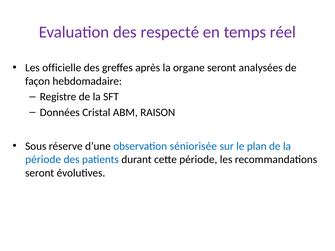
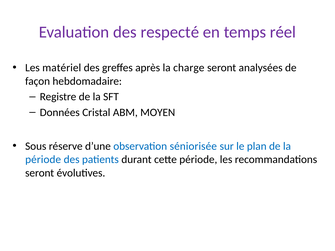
officielle: officielle -> matériel
organe: organe -> charge
RAISON: RAISON -> MOYEN
